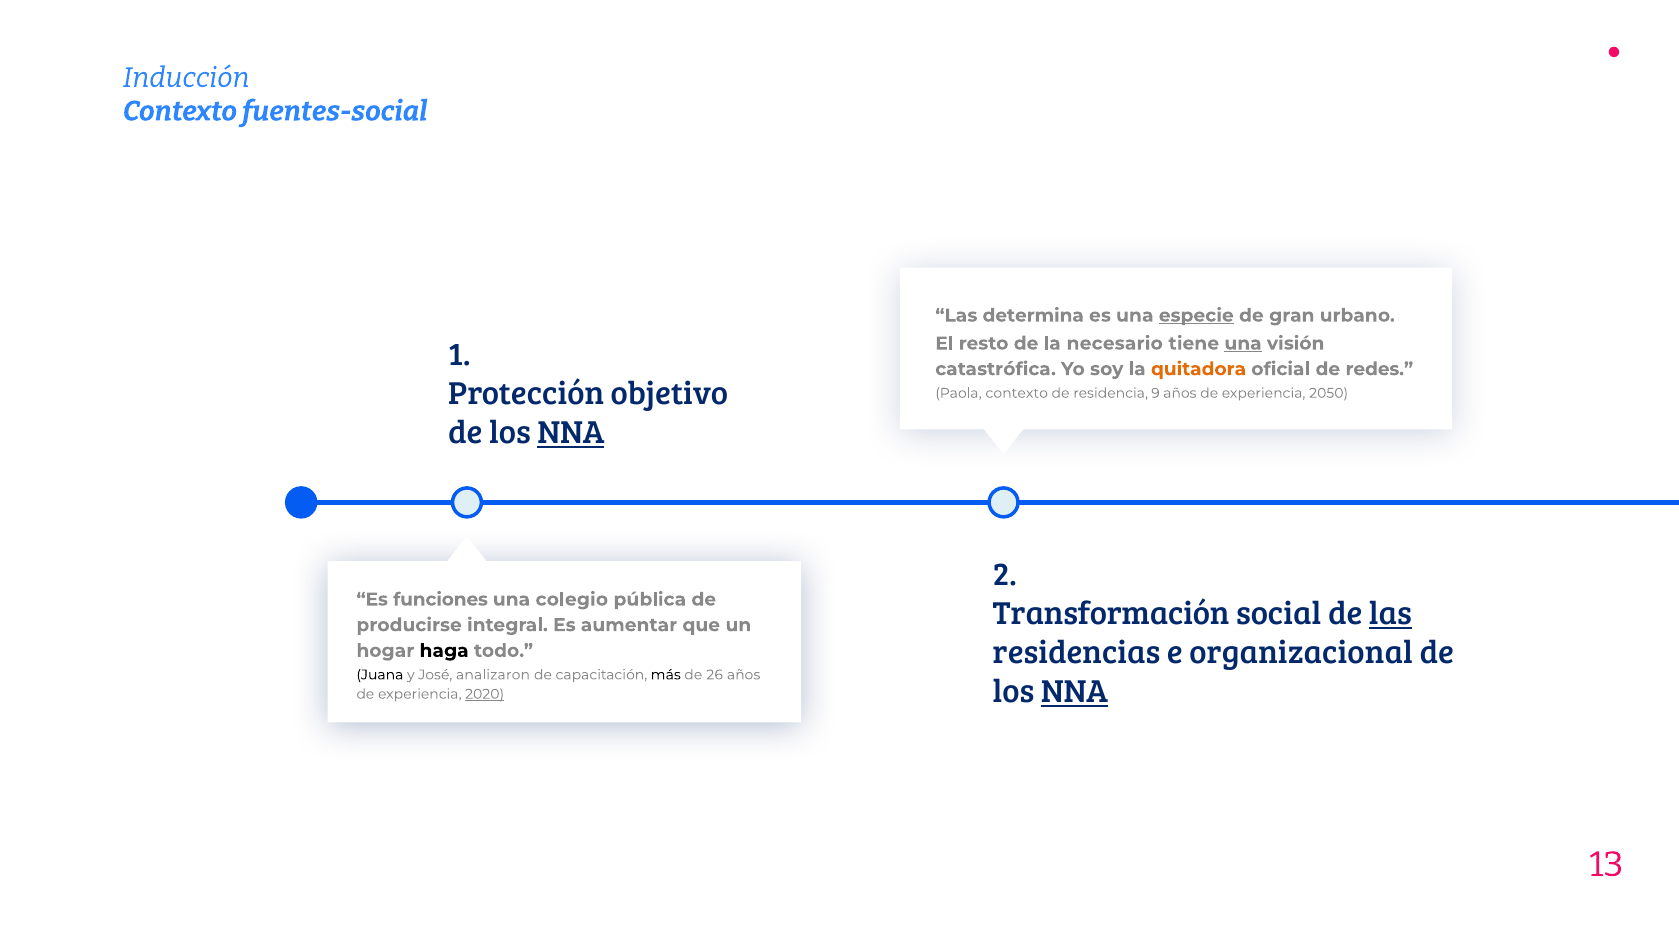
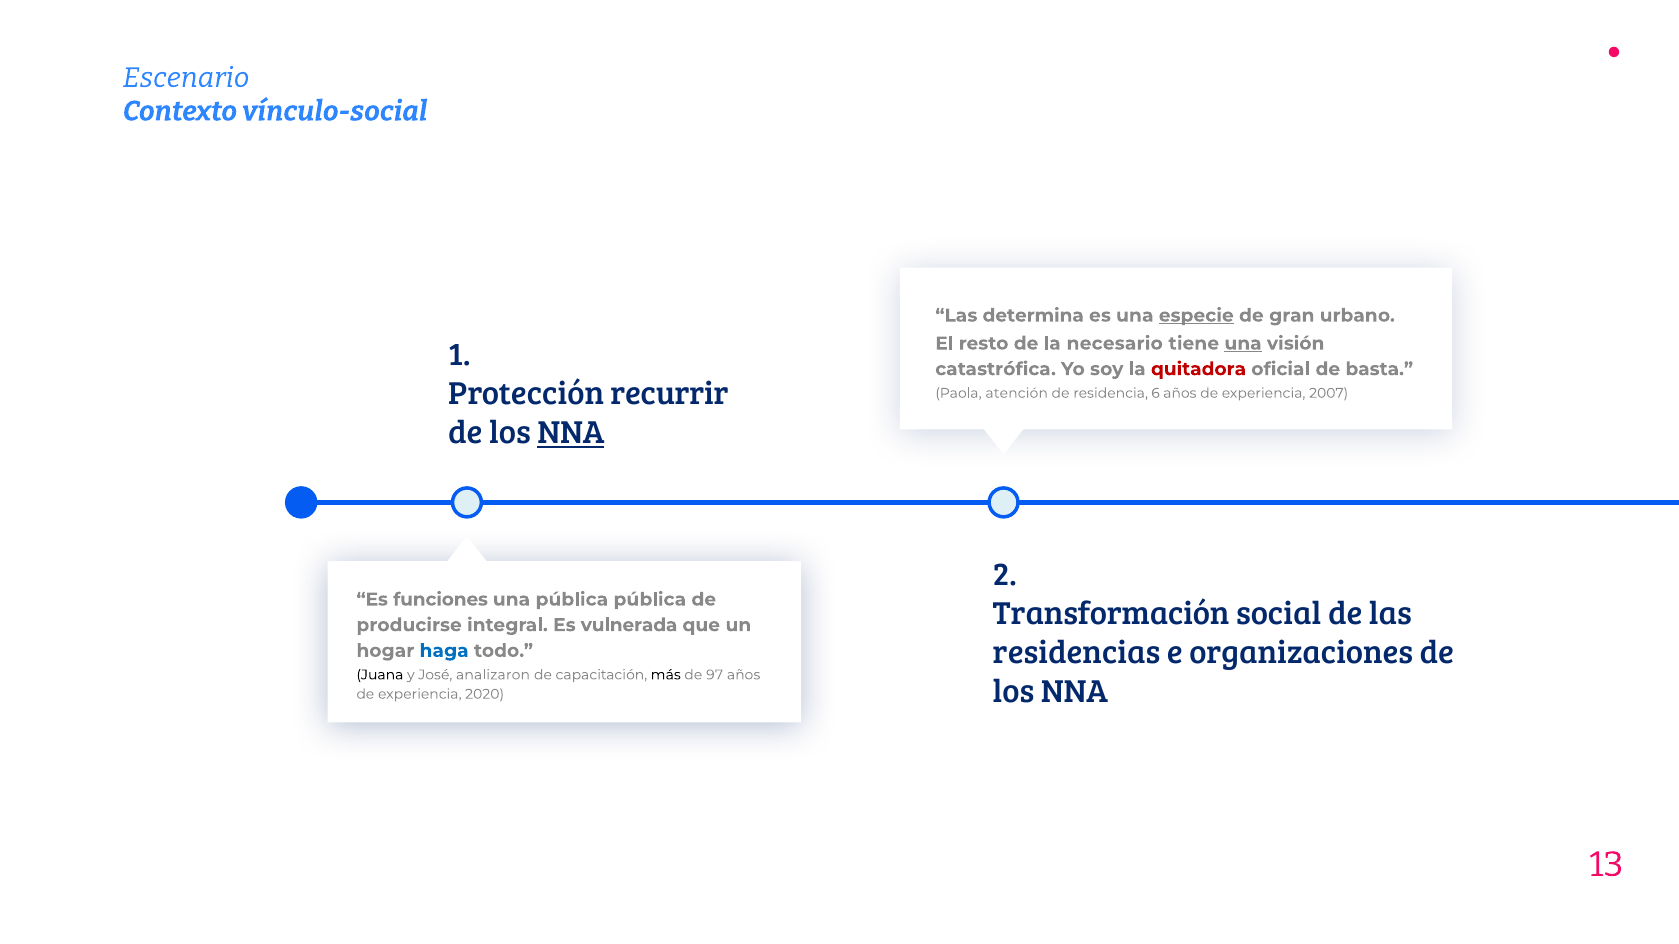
Inducción: Inducción -> Escenario
fuentes-social: fuentes-social -> vínculo-social
quitadora colour: orange -> red
redes: redes -> basta
objetivo: objetivo -> recurrir
Paola contexto: contexto -> atención
9: 9 -> 6
2050: 2050 -> 2007
una colegio: colegio -> pública
las at (1390, 614) underline: present -> none
aumentar: aumentar -> vulnerada
organizacional: organizacional -> organizaciones
haga colour: black -> blue
26: 26 -> 97
NNA at (1074, 692) underline: present -> none
2020 underline: present -> none
